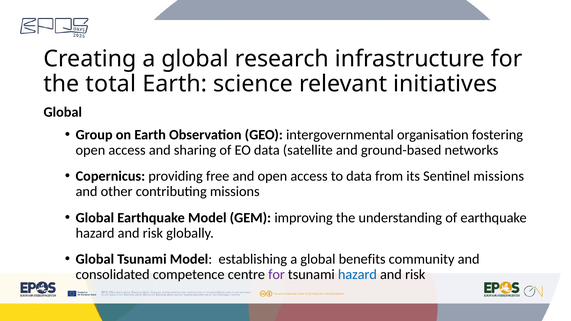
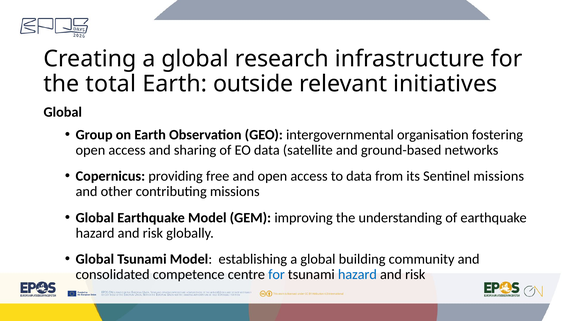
science: science -> outside
benefits: benefits -> building
for at (276, 275) colour: purple -> blue
